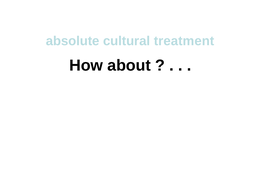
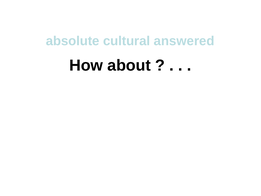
treatment: treatment -> answered
